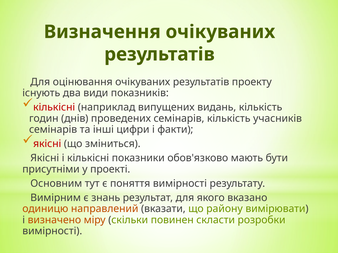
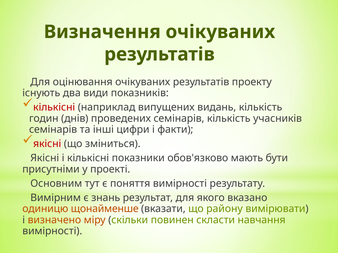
направлений: направлений -> щонайменше
розробки: розробки -> навчання
